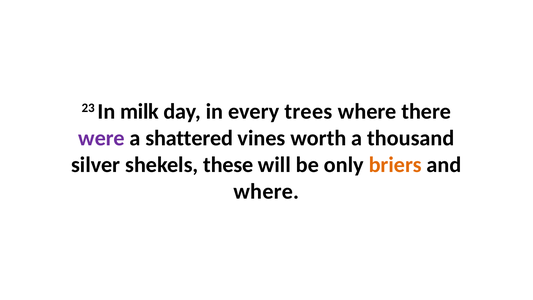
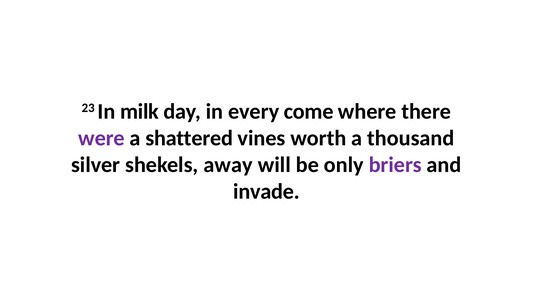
trees: trees -> come
these: these -> away
briers colour: orange -> purple
where at (266, 191): where -> invade
